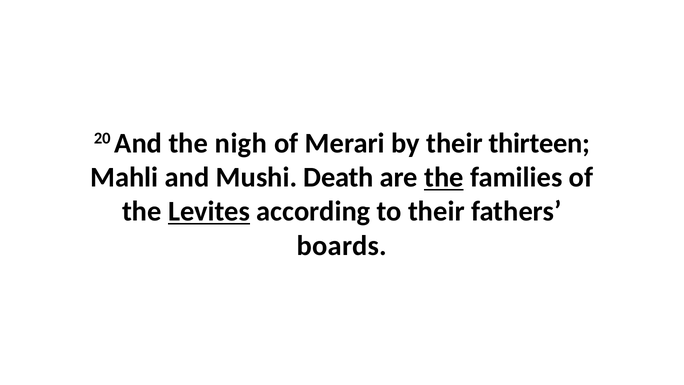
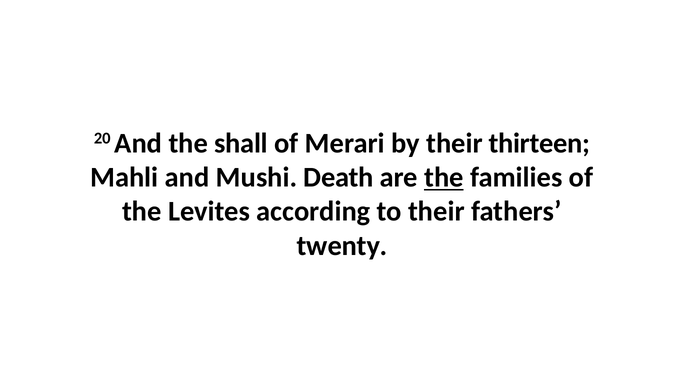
nigh: nigh -> shall
Levites underline: present -> none
boards: boards -> twenty
